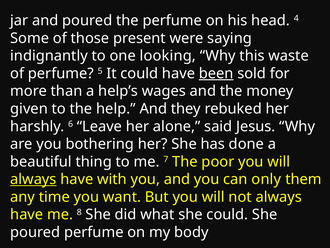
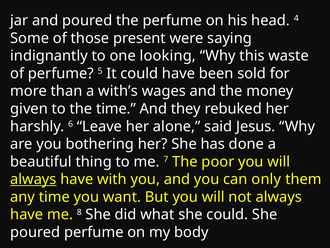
been underline: present -> none
help’s: help’s -> with’s
the help: help -> time
